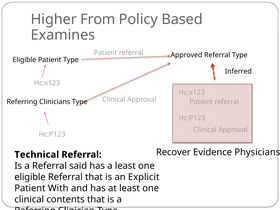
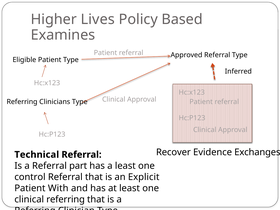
From: From -> Lives
Physicians: Physicians -> Exchanges
said: said -> part
eligible at (30, 177): eligible -> control
clinical contents: contents -> referring
